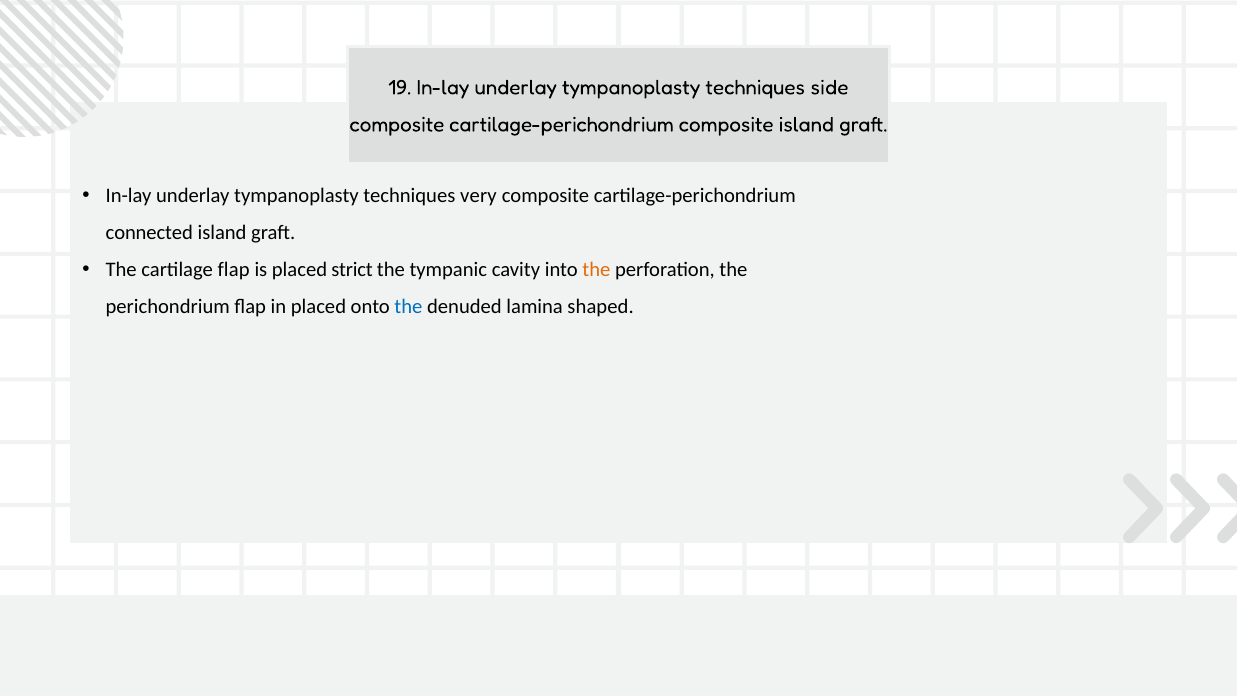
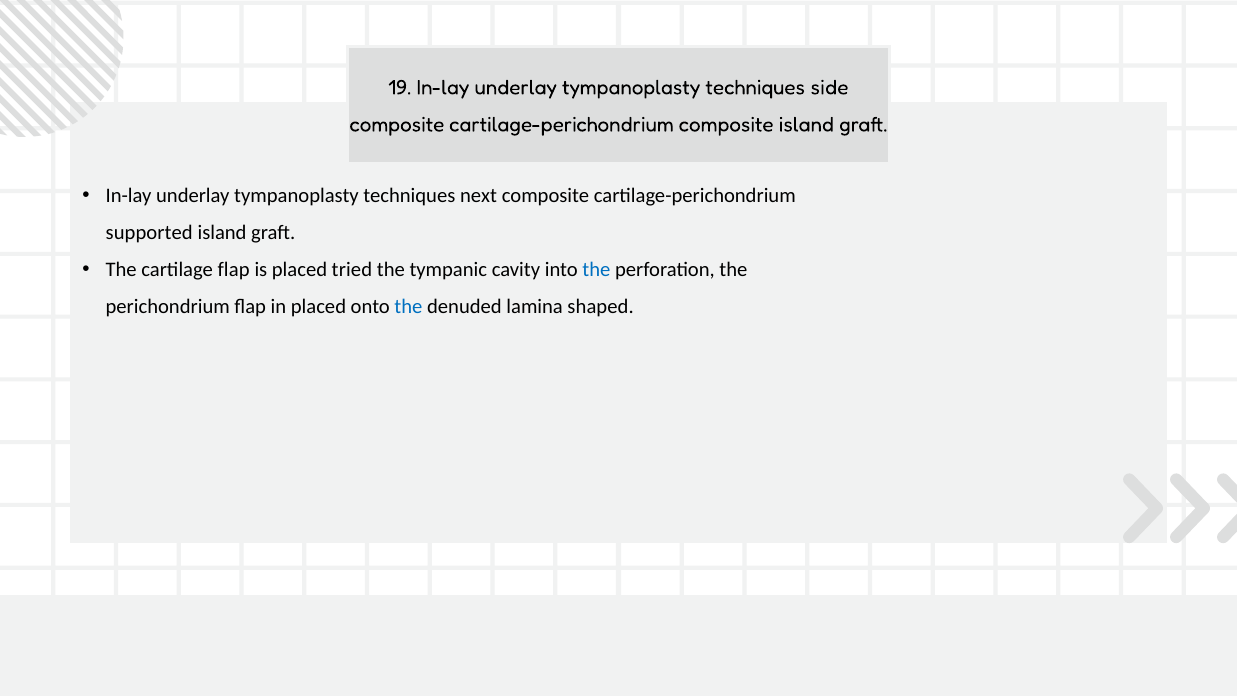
very: very -> next
connected: connected -> supported
strict: strict -> tried
the at (596, 270) colour: orange -> blue
